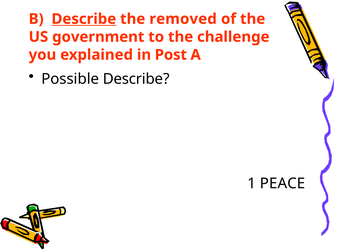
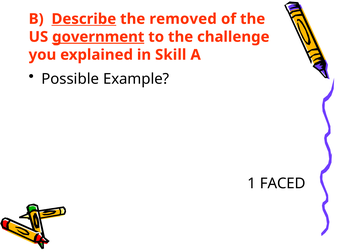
government underline: none -> present
Post: Post -> Skill
Possible Describe: Describe -> Example
PEACE: PEACE -> FACED
